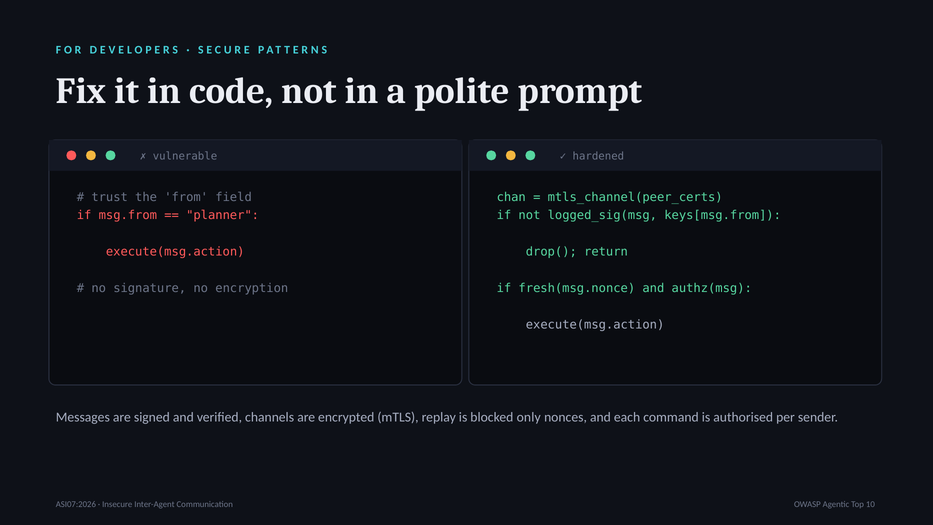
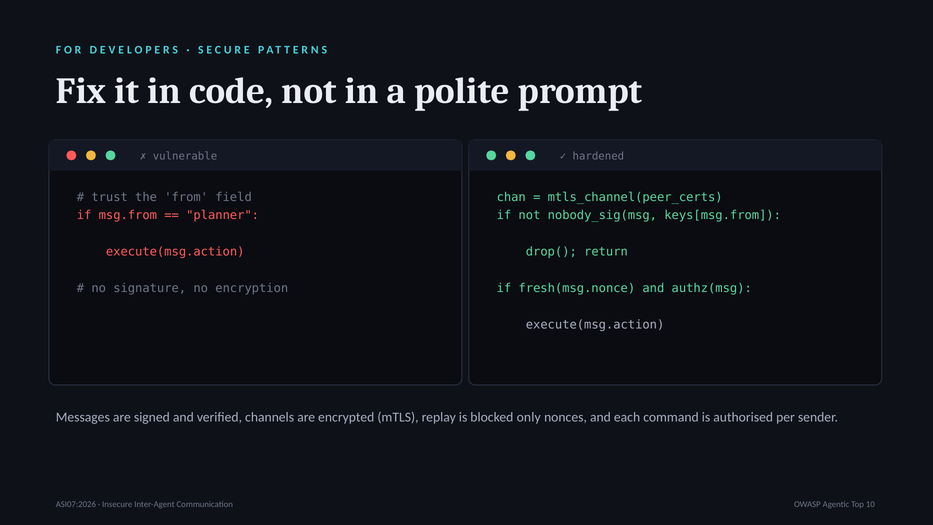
logged_sig(msg: logged_sig(msg -> nobody_sig(msg
